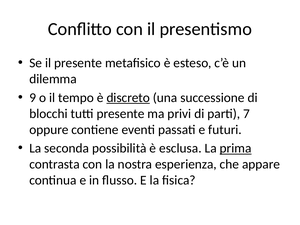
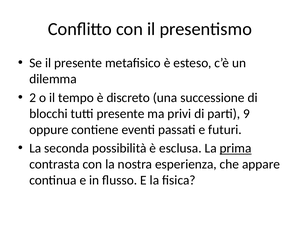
9: 9 -> 2
discreto underline: present -> none
7: 7 -> 9
